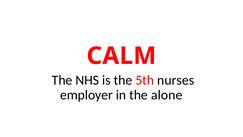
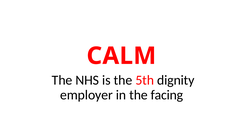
nurses: nurses -> dignity
alone: alone -> facing
